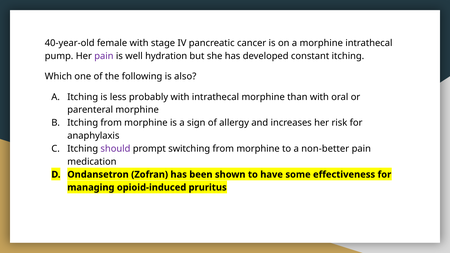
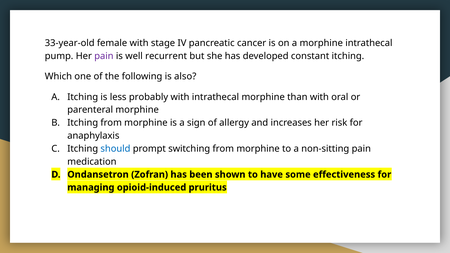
40-year-old: 40-year-old -> 33-year-old
hydration: hydration -> recurrent
should colour: purple -> blue
non-better: non-better -> non-sitting
